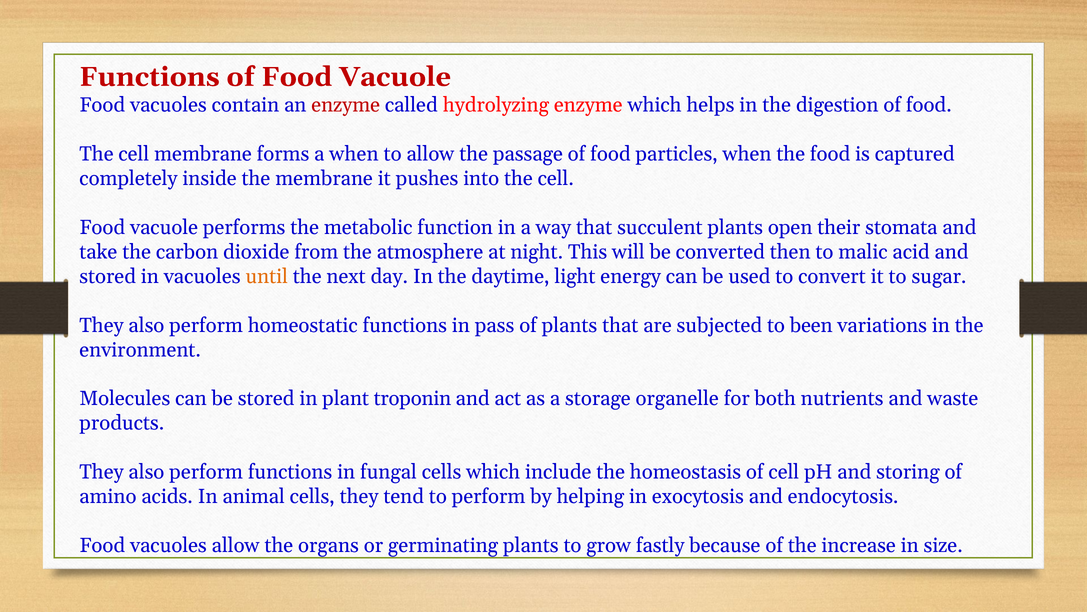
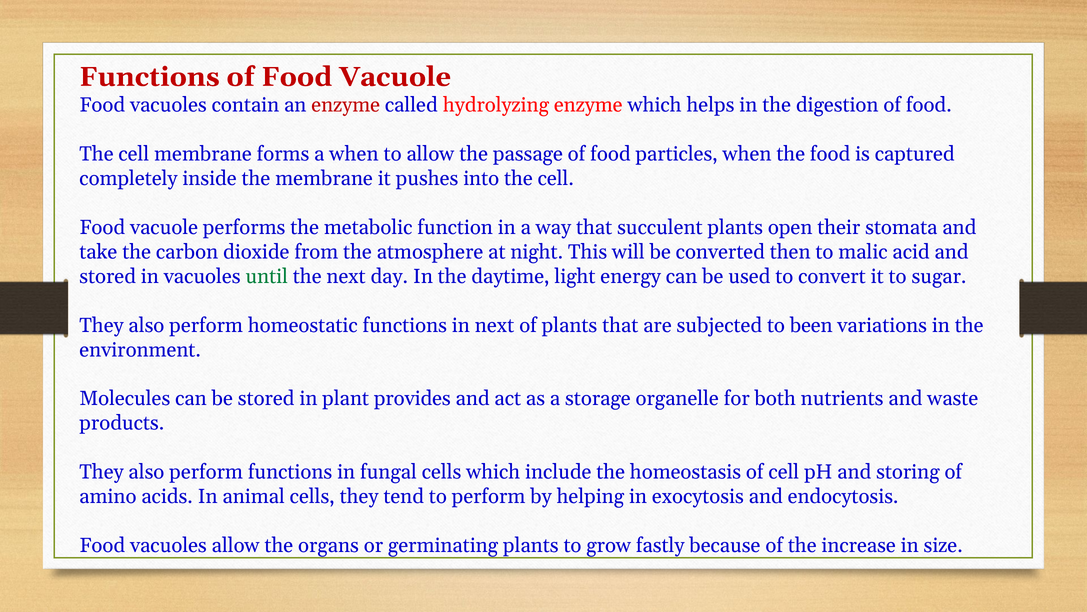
until colour: orange -> green
in pass: pass -> next
troponin: troponin -> provides
